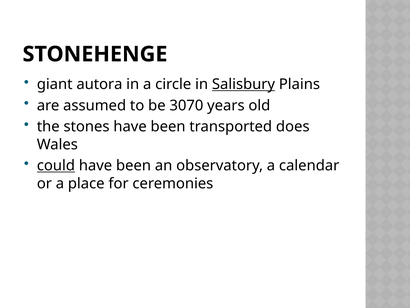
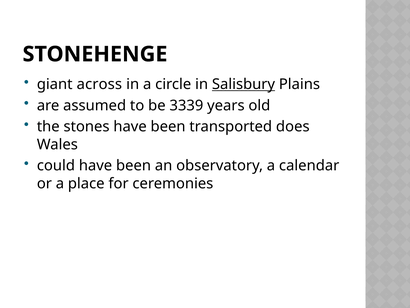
autora: autora -> across
3070: 3070 -> 3339
could underline: present -> none
